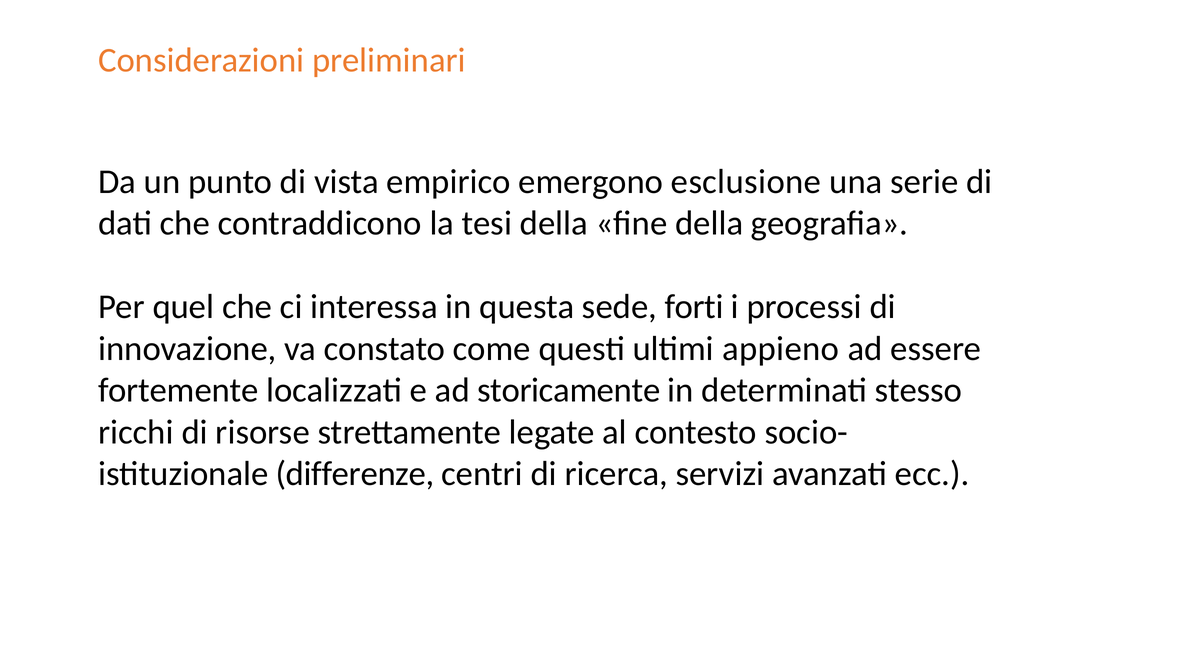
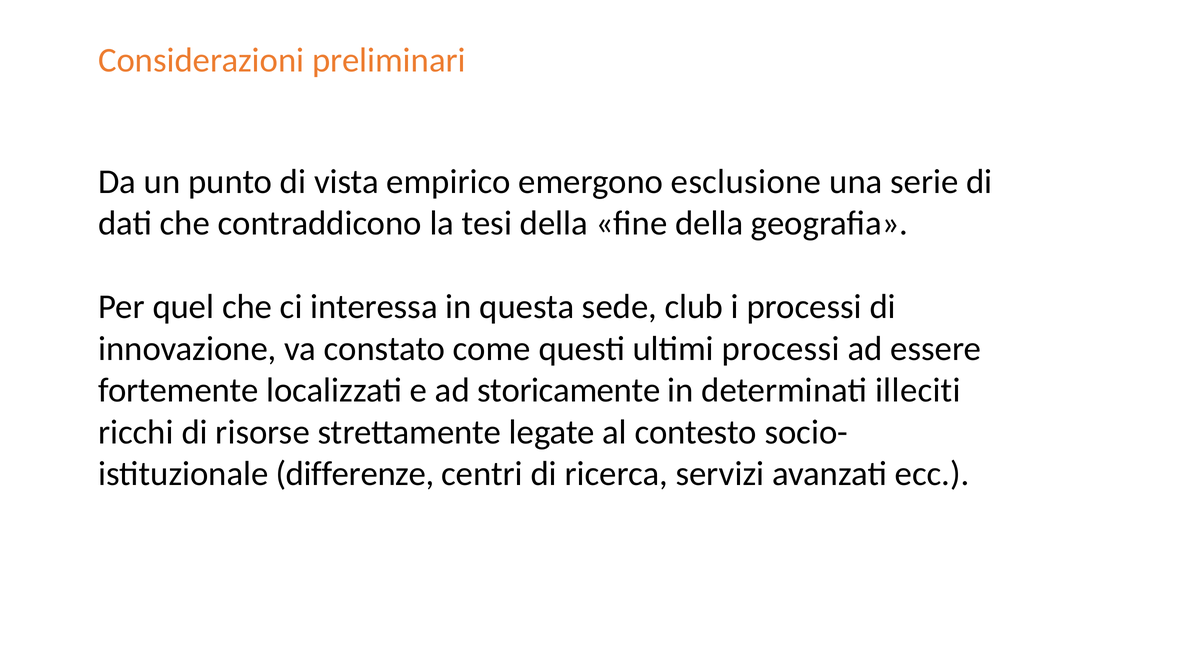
forti: forti -> club
ultimi appieno: appieno -> processi
stesso: stesso -> illeciti
